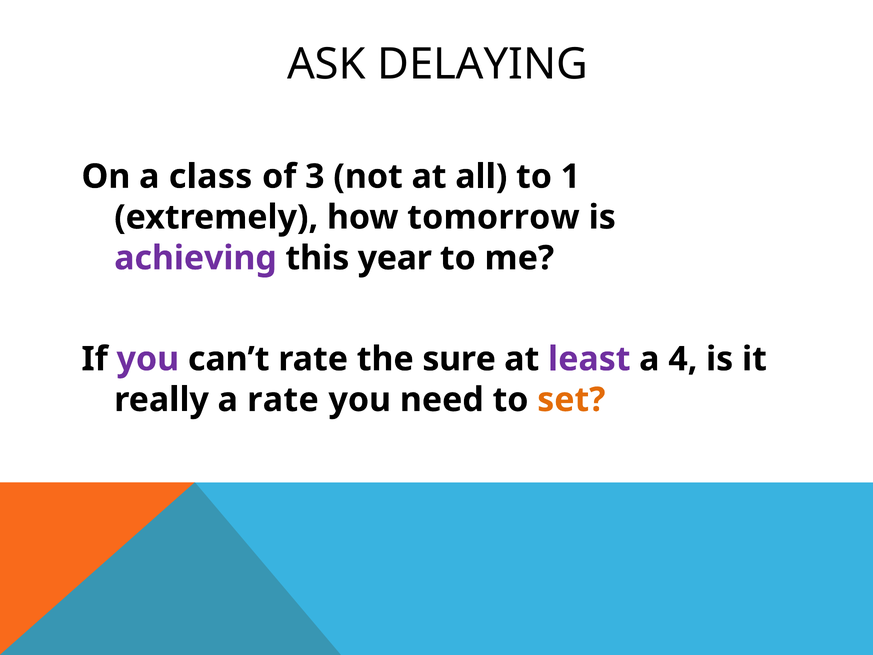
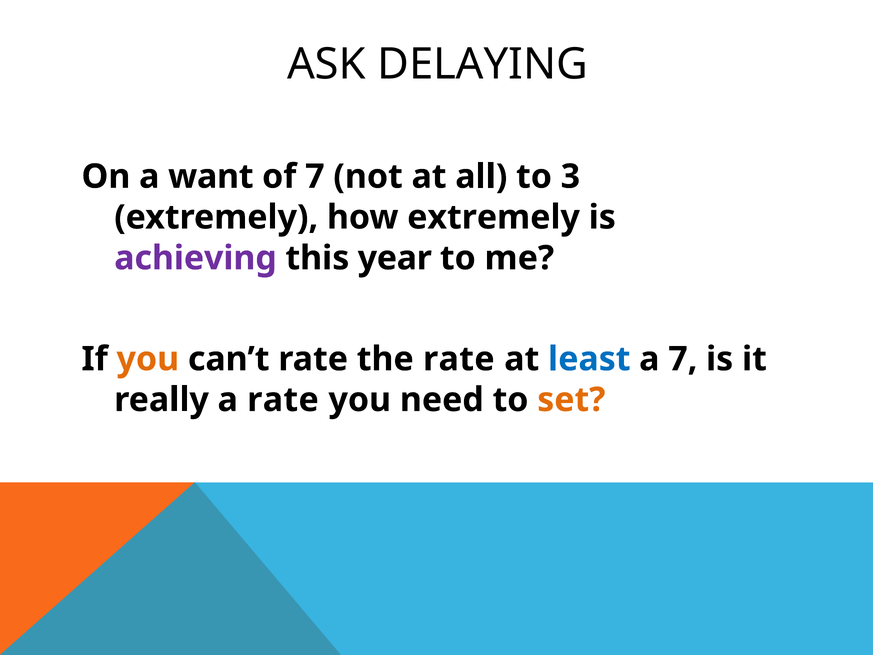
class: class -> want
of 3: 3 -> 7
1: 1 -> 3
how tomorrow: tomorrow -> extremely
you at (148, 359) colour: purple -> orange
the sure: sure -> rate
least colour: purple -> blue
a 4: 4 -> 7
